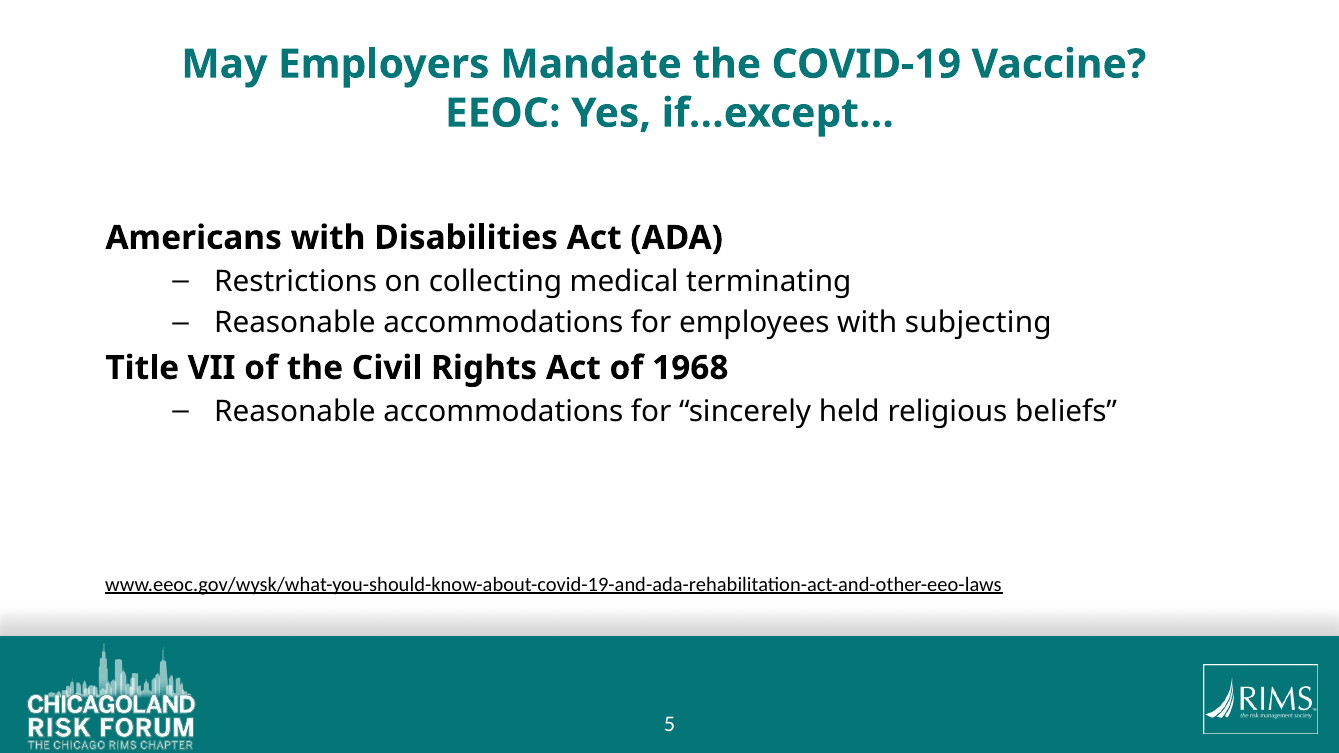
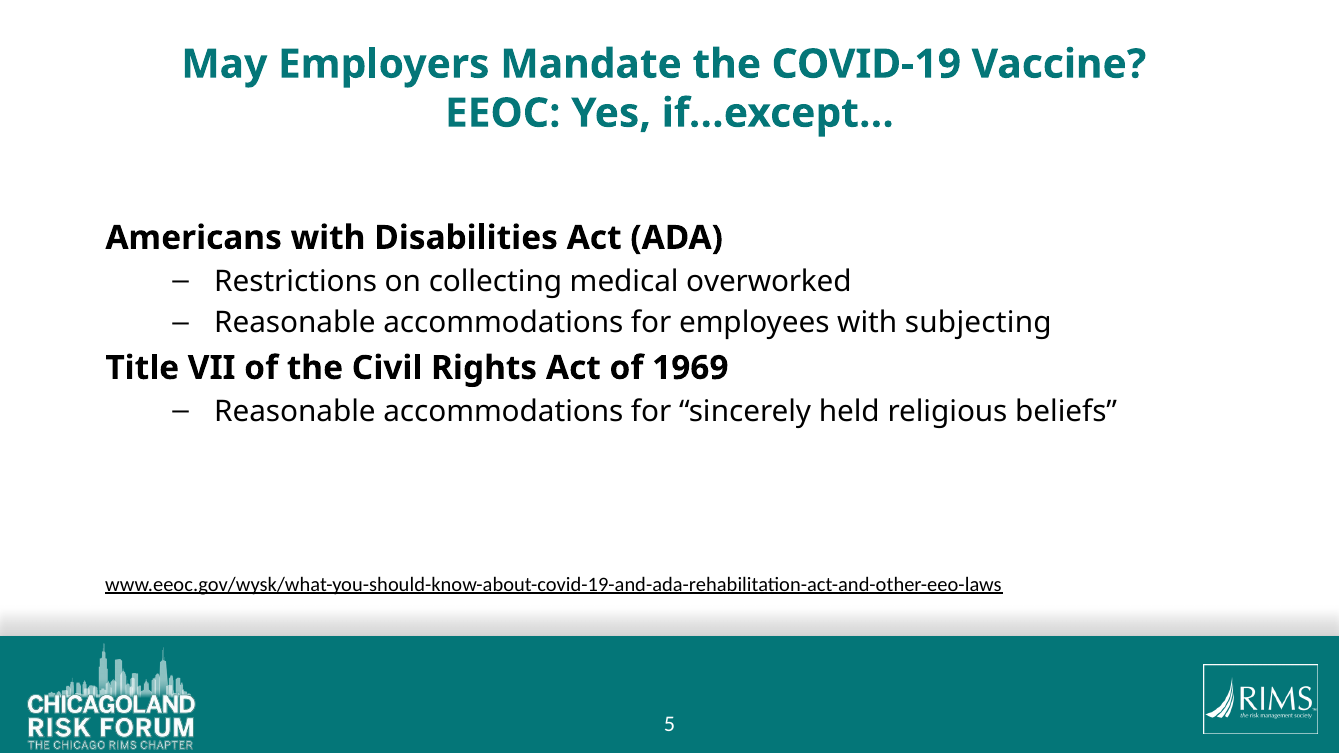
terminating: terminating -> overworked
1968: 1968 -> 1969
